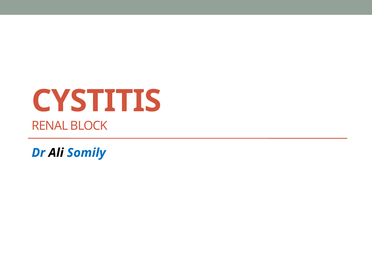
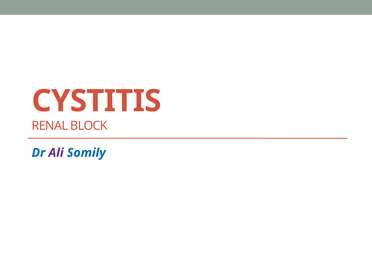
Ali colour: black -> purple
